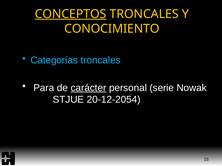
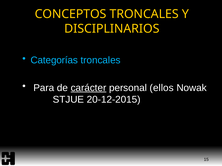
CONCEPTOS underline: present -> none
CONOCIMIENTO: CONOCIMIENTO -> DISCIPLINARIOS
serie: serie -> ellos
20-12-2054: 20-12-2054 -> 20-12-2015
